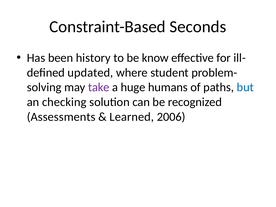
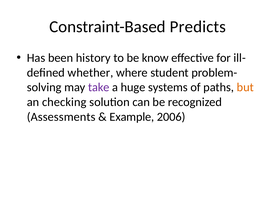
Seconds: Seconds -> Predicts
updated: updated -> whether
humans: humans -> systems
but colour: blue -> orange
Learned: Learned -> Example
